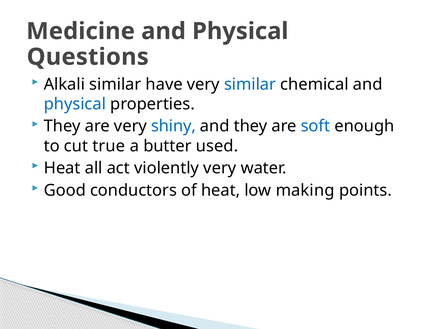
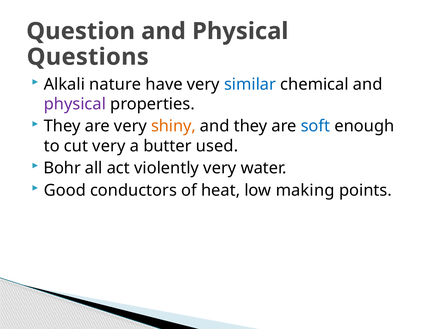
Medicine: Medicine -> Question
Alkali similar: similar -> nature
physical at (75, 104) colour: blue -> purple
shiny colour: blue -> orange
cut true: true -> very
Heat at (62, 168): Heat -> Bohr
